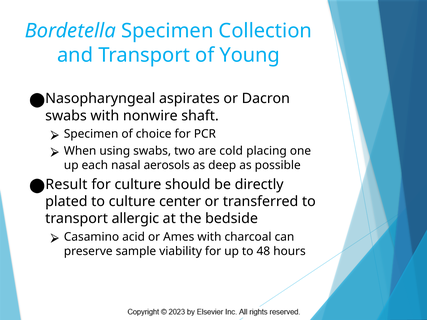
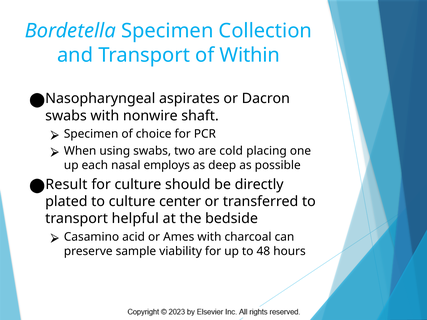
Young: Young -> Within
aerosols: aerosols -> employs
allergic: allergic -> helpful
